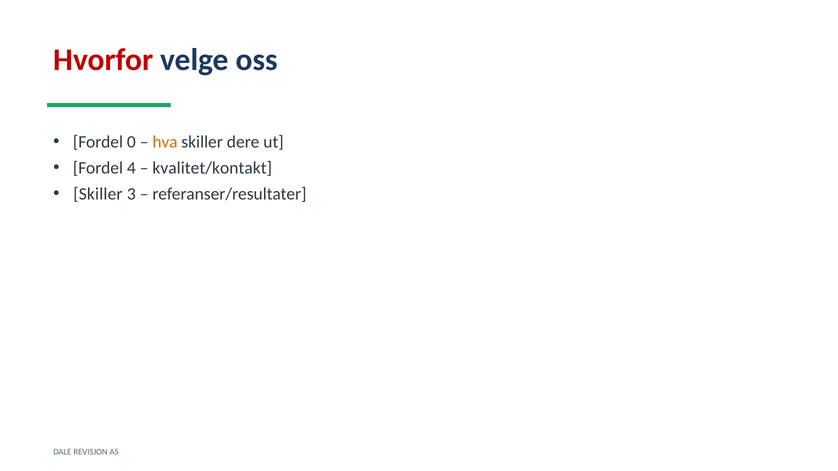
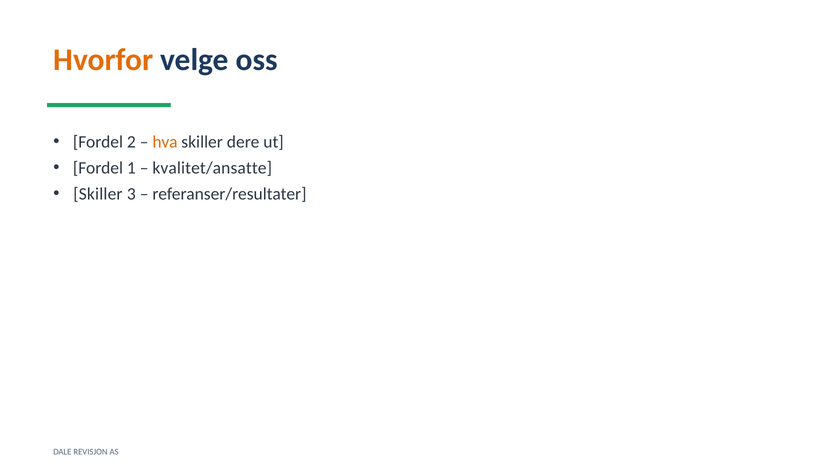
Hvorfor colour: red -> orange
0: 0 -> 2
4: 4 -> 1
kvalitet/kontakt: kvalitet/kontakt -> kvalitet/ansatte
